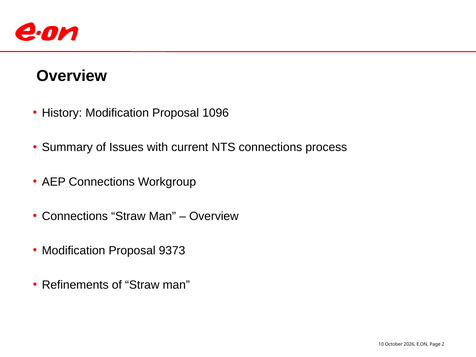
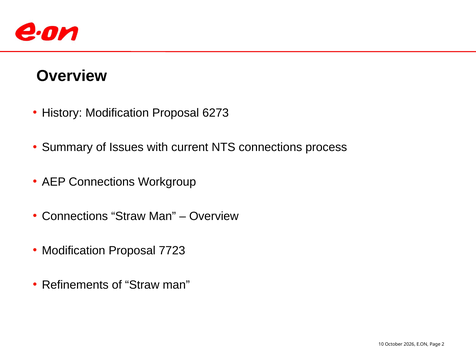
1096: 1096 -> 6273
9373: 9373 -> 7723
